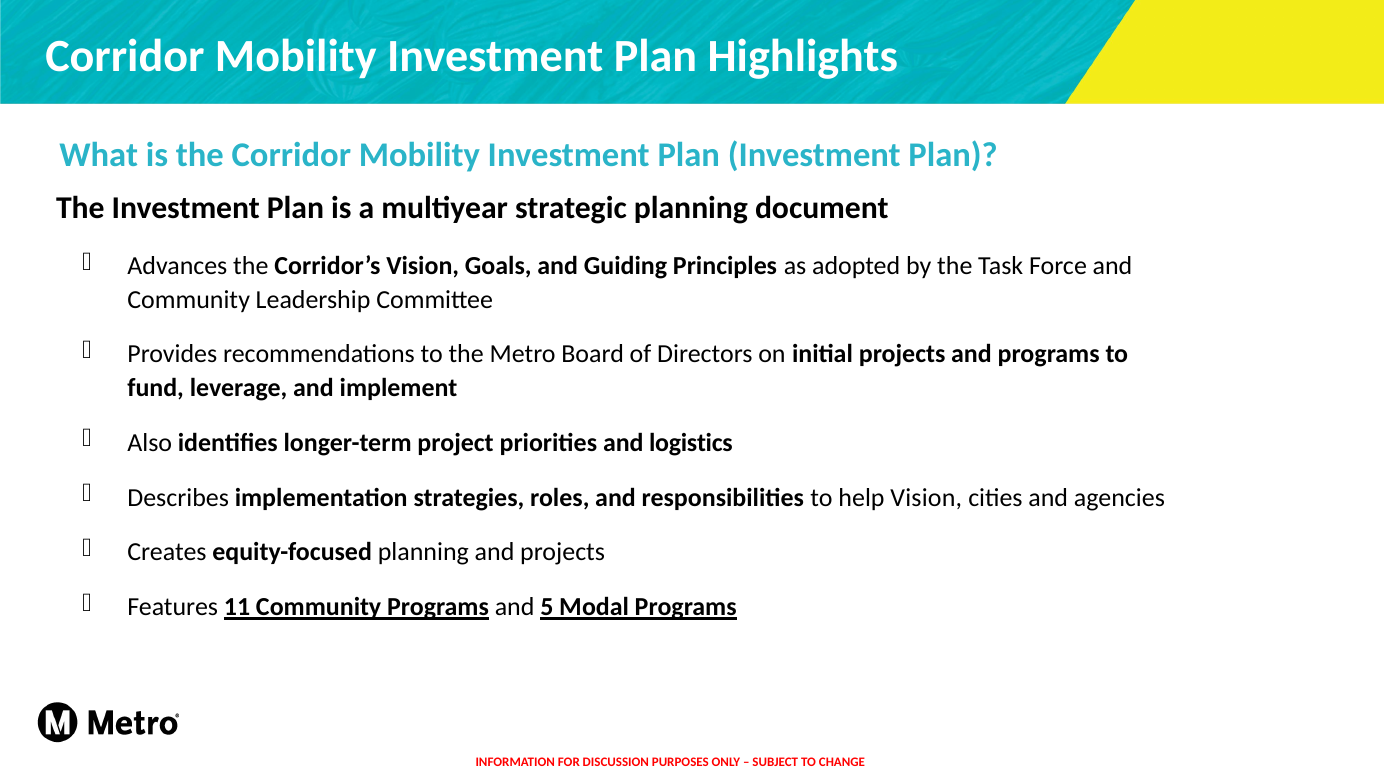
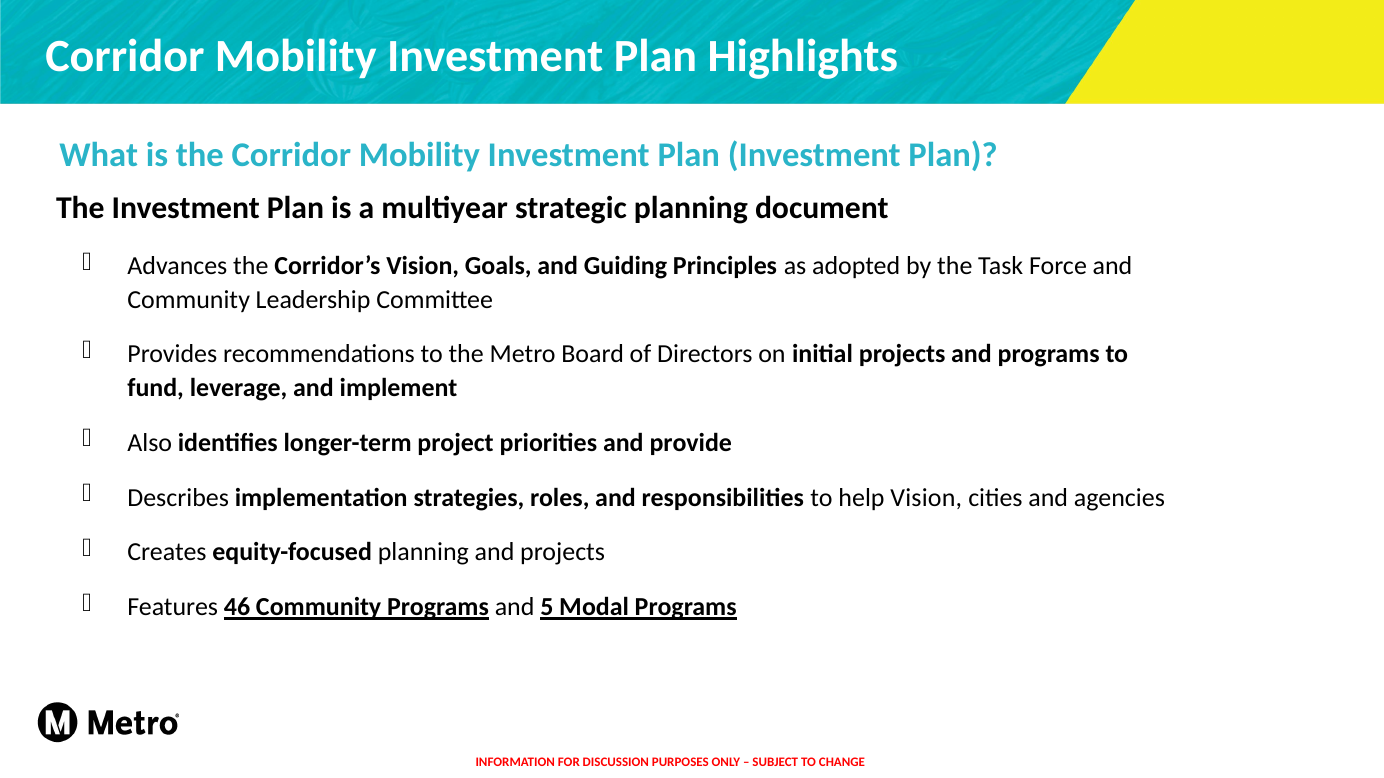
logistics: logistics -> provide
11: 11 -> 46
